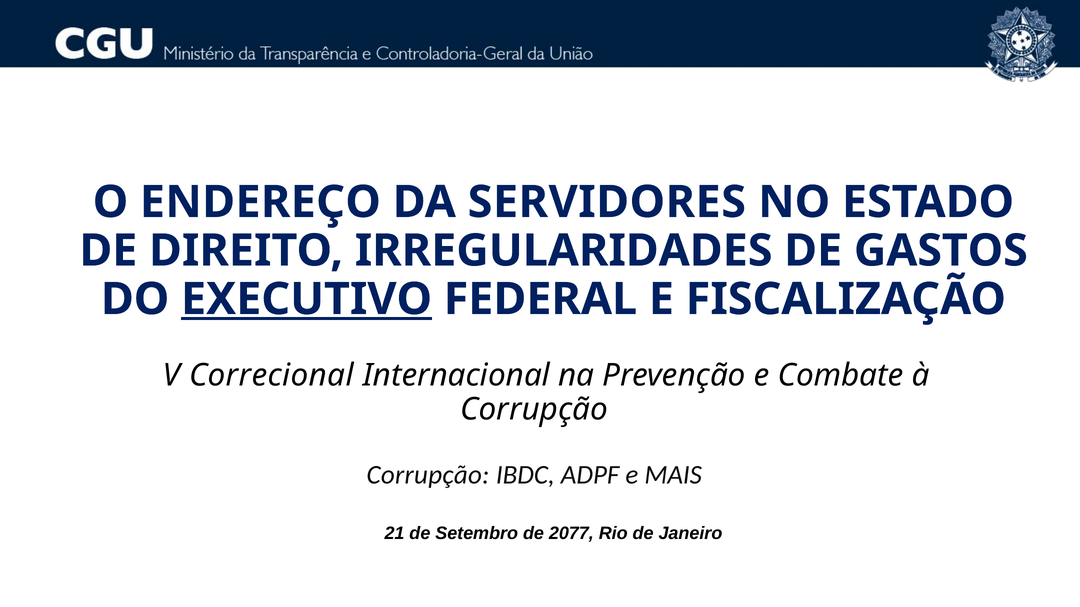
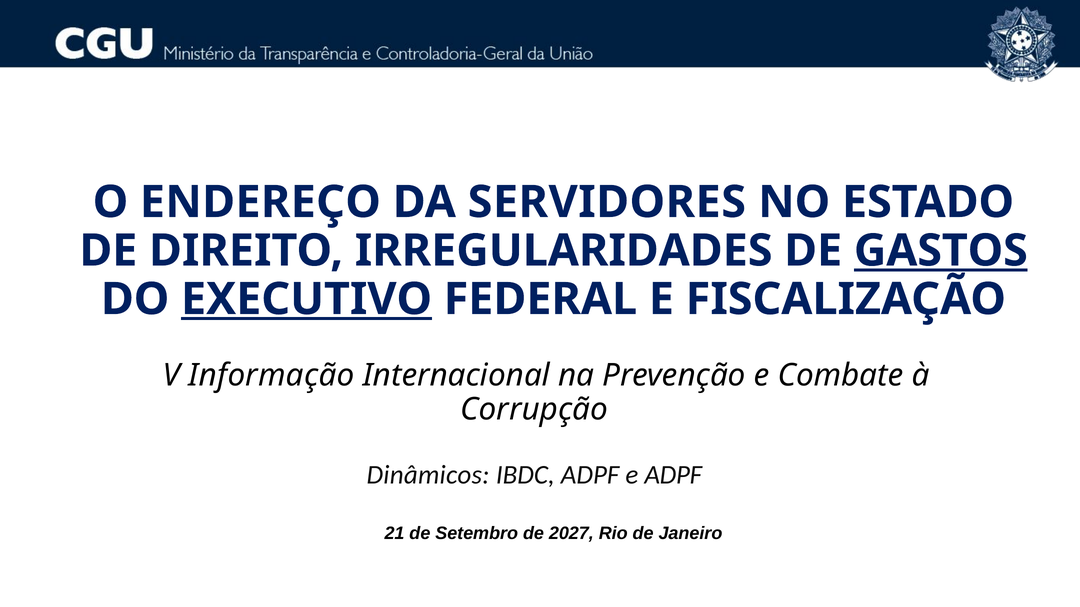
GASTOS underline: none -> present
Correcional: Correcional -> Informação
Corrupção at (428, 475): Corrupção -> Dinâmicos
e MAIS: MAIS -> ADPF
2077: 2077 -> 2027
